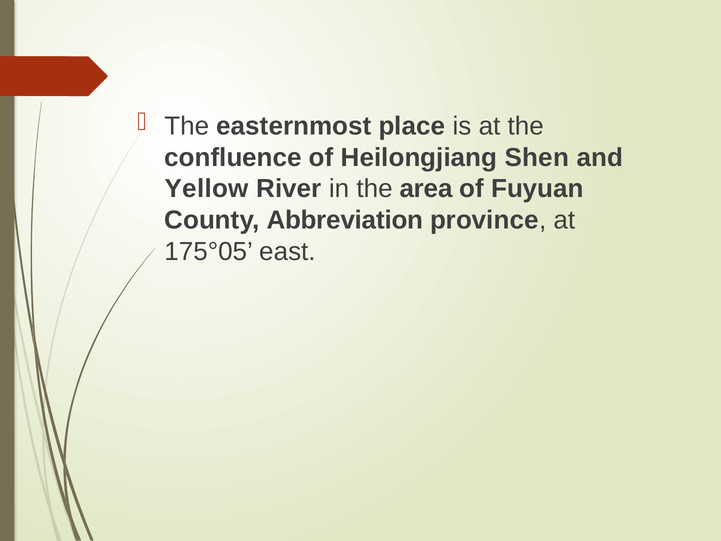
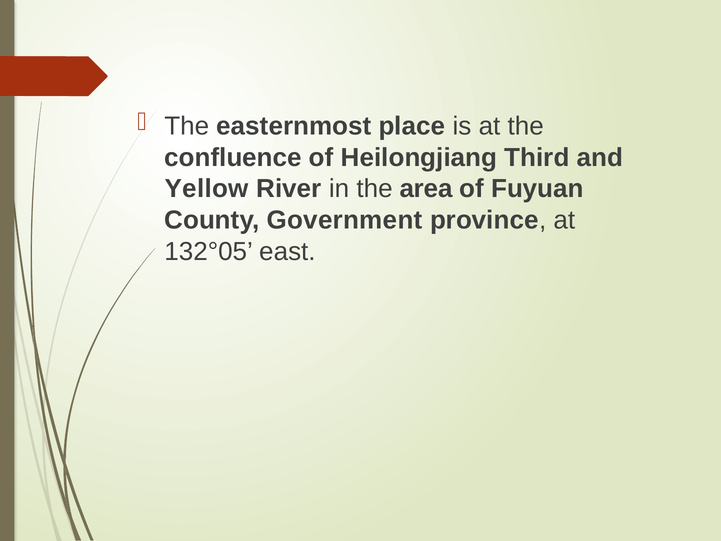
Shen: Shen -> Third
Abbreviation: Abbreviation -> Government
175°05: 175°05 -> 132°05
